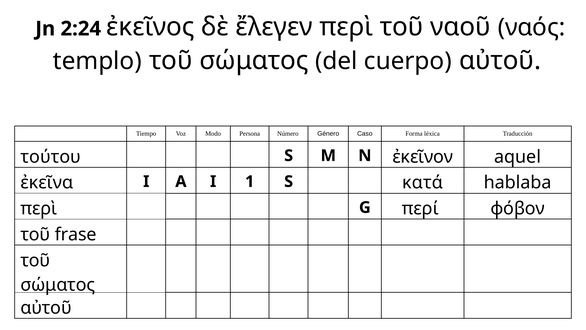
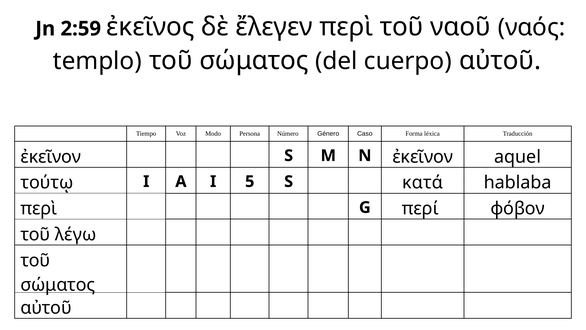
2:24: 2:24 -> 2:59
τούτου at (51, 157): τούτου -> ἐκεῖνον
ἐκεῖνα: ἐκεῖνα -> τούτῳ
1: 1 -> 5
frase: frase -> λέγω
